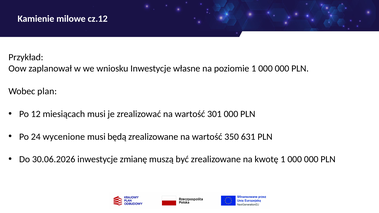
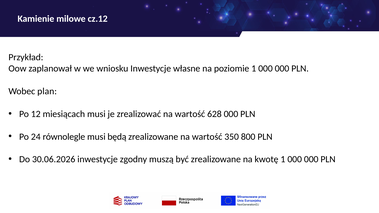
301: 301 -> 628
wycenione: wycenione -> równolegle
631: 631 -> 800
zmianę: zmianę -> zgodny
